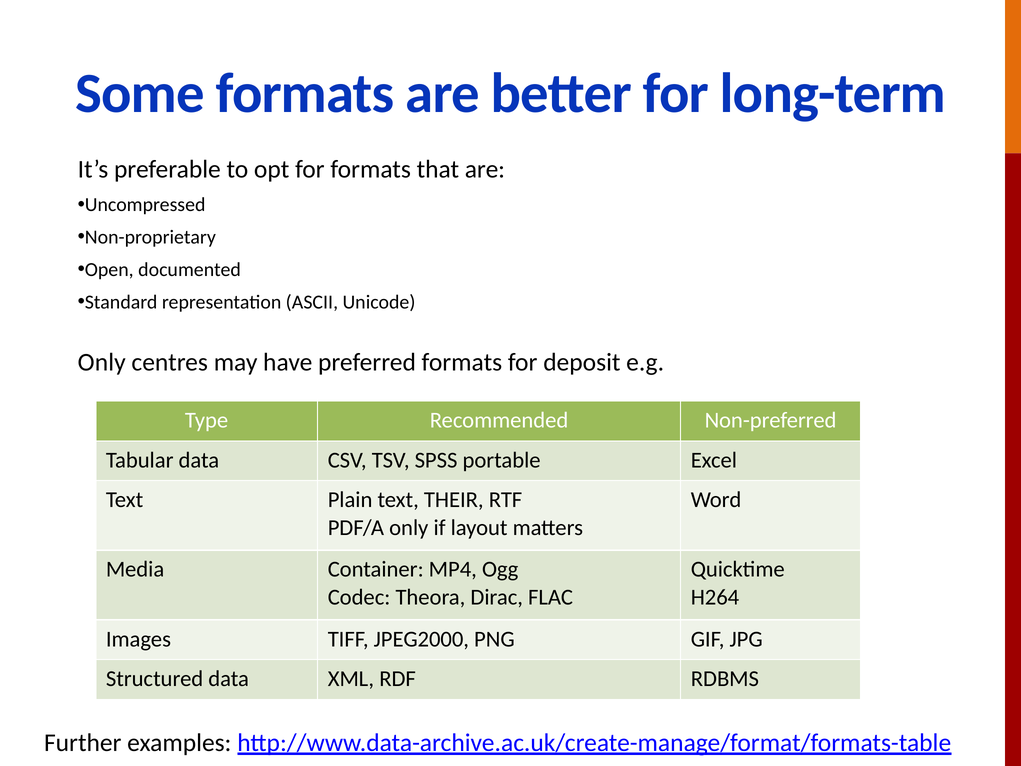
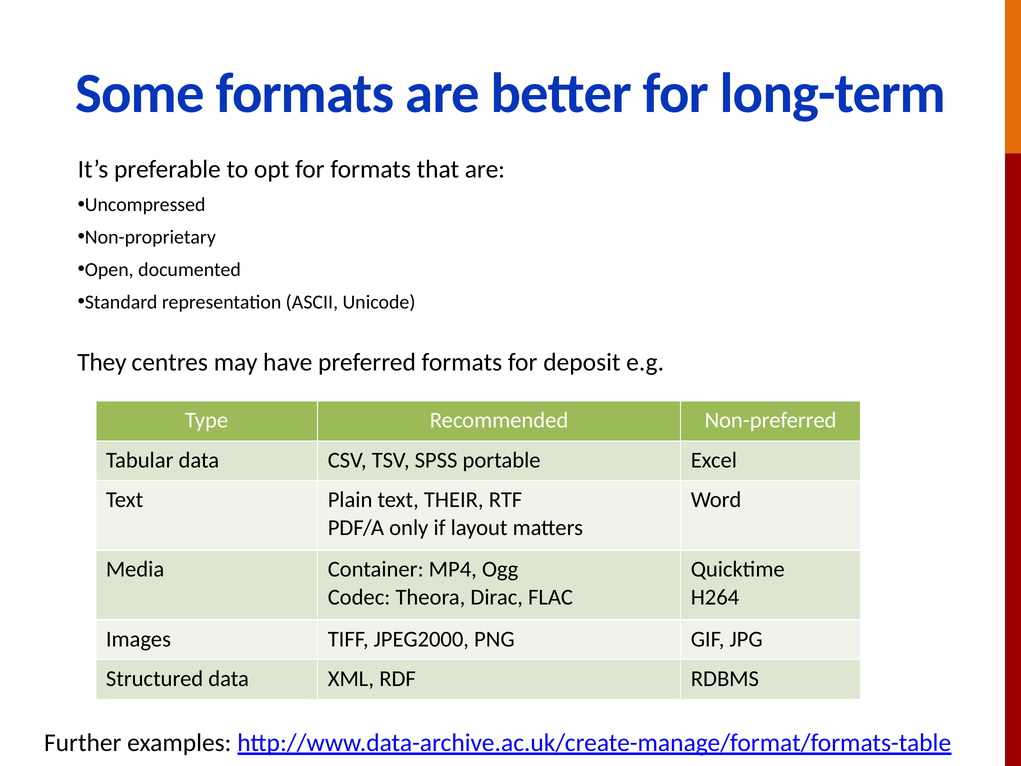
Only at (102, 362): Only -> They
